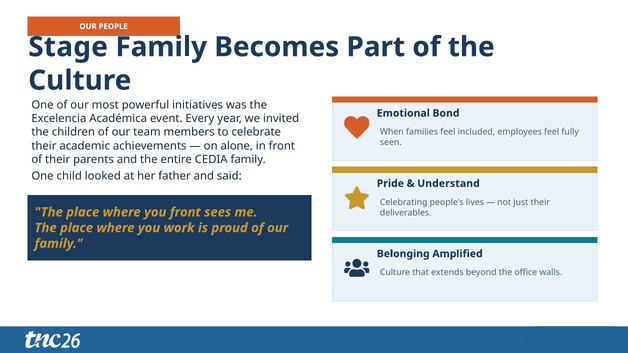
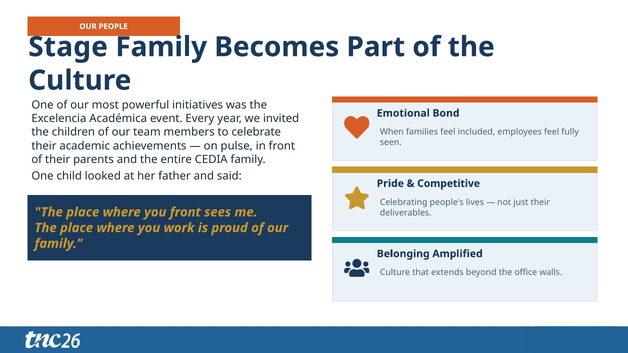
alone: alone -> pulse
Understand: Understand -> Competitive
